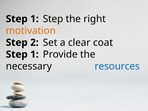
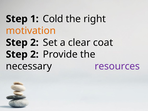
1 Step: Step -> Cold
1 at (34, 54): 1 -> 2
resources colour: blue -> purple
